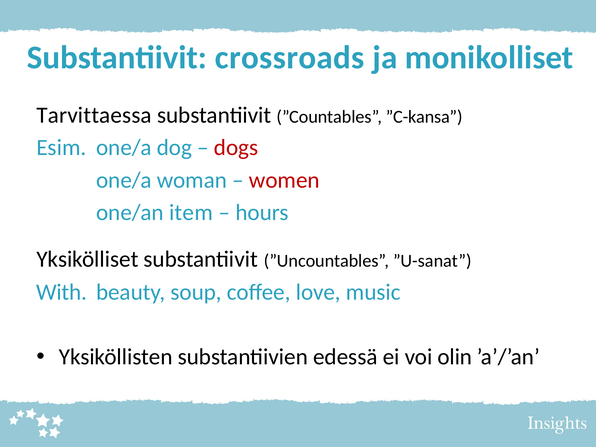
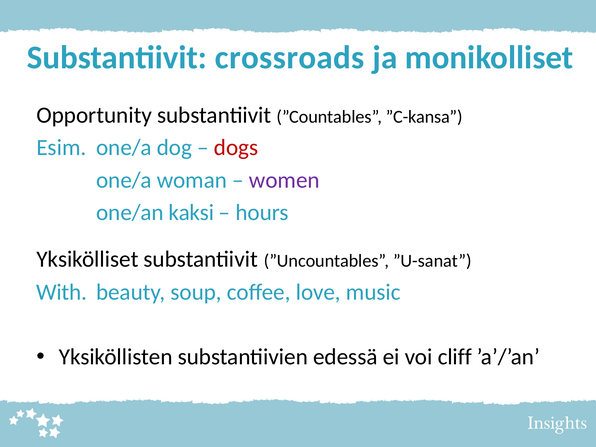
Tarvittaessa: Tarvittaessa -> Opportunity
women colour: red -> purple
item: item -> kaksi
olin: olin -> cliff
